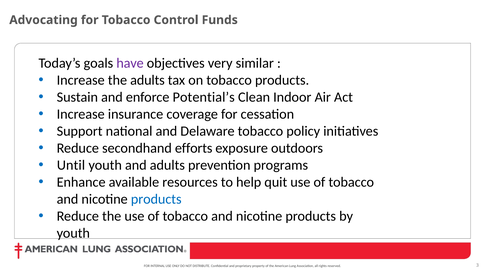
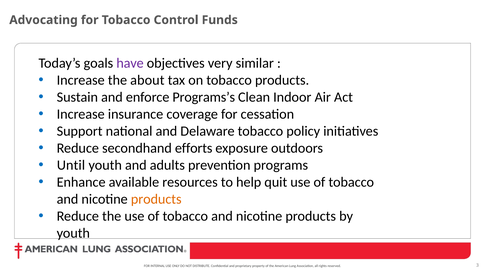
the adults: adults -> about
Potential’s: Potential’s -> Programs’s
products at (156, 199) colour: blue -> orange
